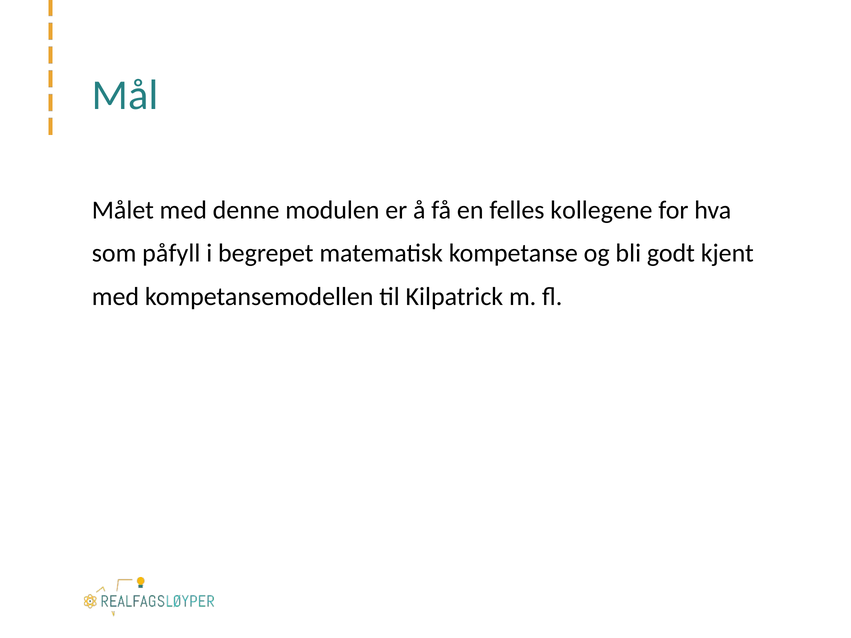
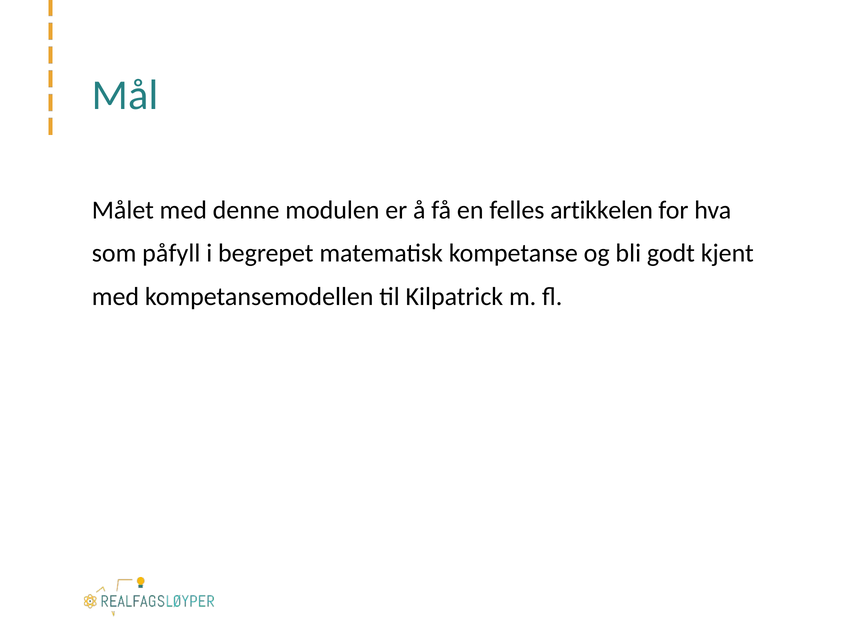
kollegene: kollegene -> artikkelen
